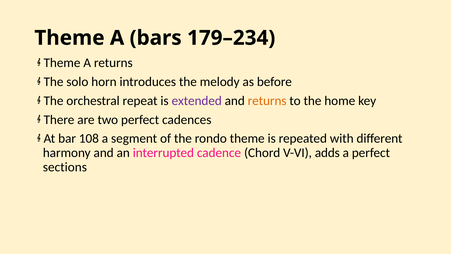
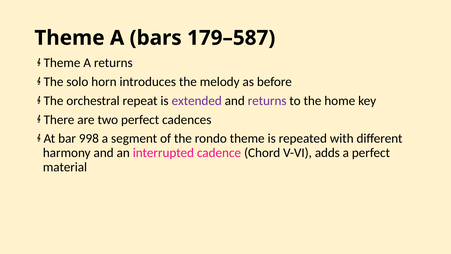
179–234: 179–234 -> 179–587
returns at (267, 101) colour: orange -> purple
108: 108 -> 998
sections: sections -> material
